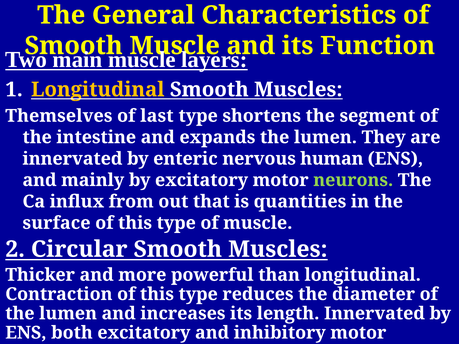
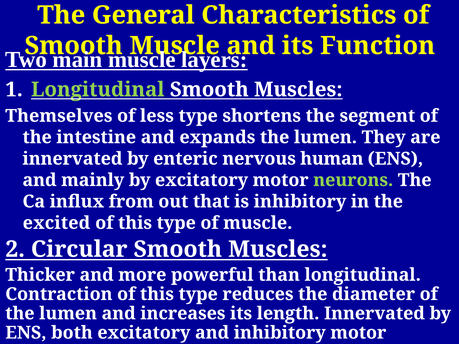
Longitudinal at (98, 90) colour: yellow -> light green
last: last -> less
is quantities: quantities -> inhibitory
surface: surface -> excited
